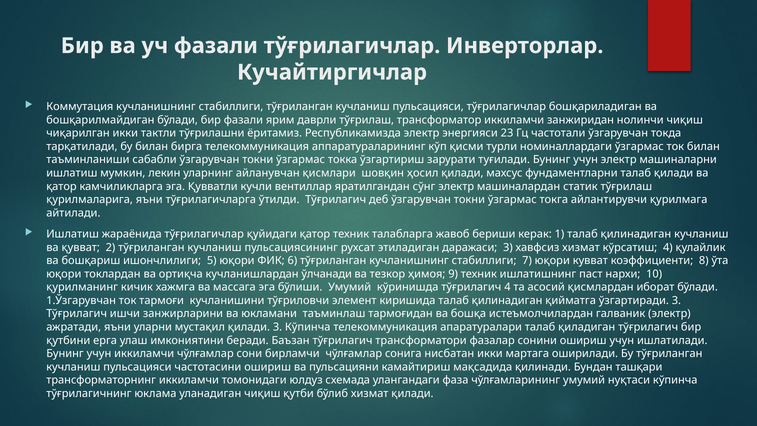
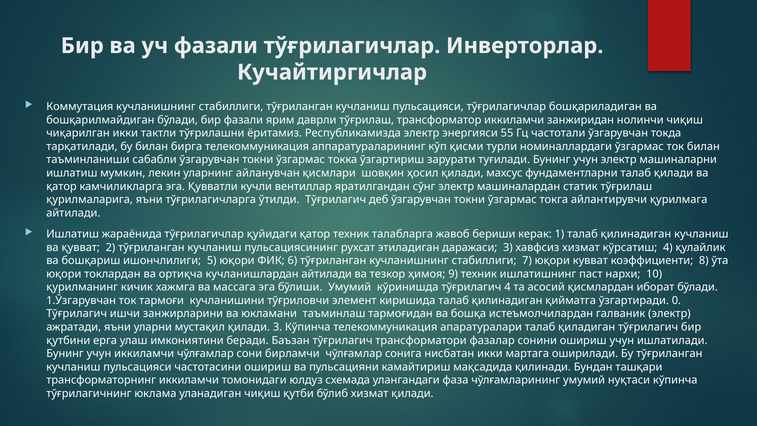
23: 23 -> 55
кучланишлардан ўлчанади: ўлчанади -> айтилади
ўзгартиради 3: 3 -> 0
